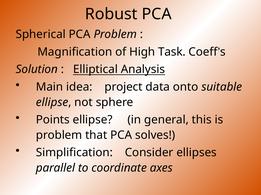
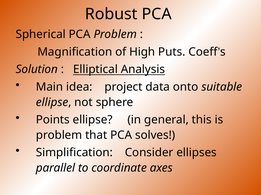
Task: Task -> Puts
